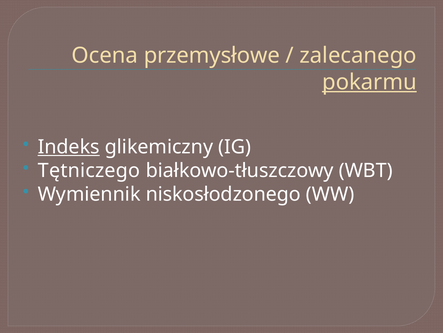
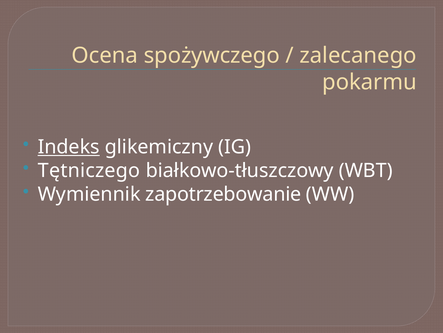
przemysłowe: przemysłowe -> spożywczego
pokarmu underline: present -> none
niskosłodzonego: niskosłodzonego -> zapotrzebowanie
